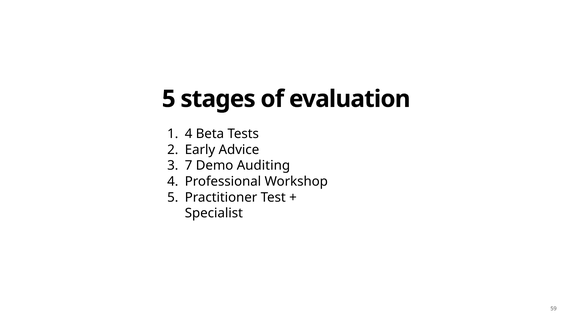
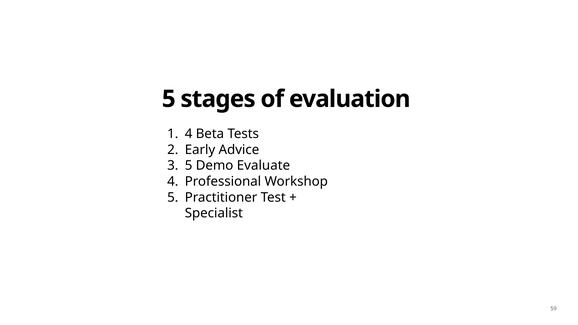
7 at (189, 166): 7 -> 5
Auditing: Auditing -> Evaluate
